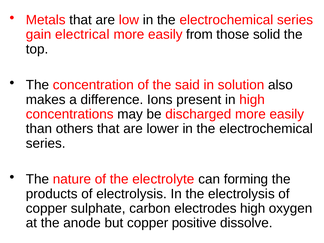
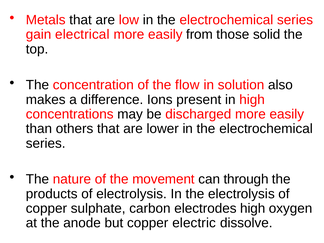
said: said -> flow
electrolyte: electrolyte -> movement
forming: forming -> through
positive: positive -> electric
